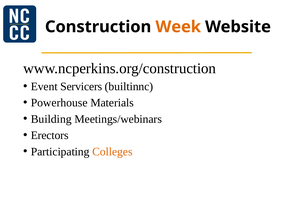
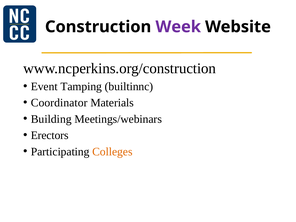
Week colour: orange -> purple
Servicers: Servicers -> Tamping
Powerhouse: Powerhouse -> Coordinator
